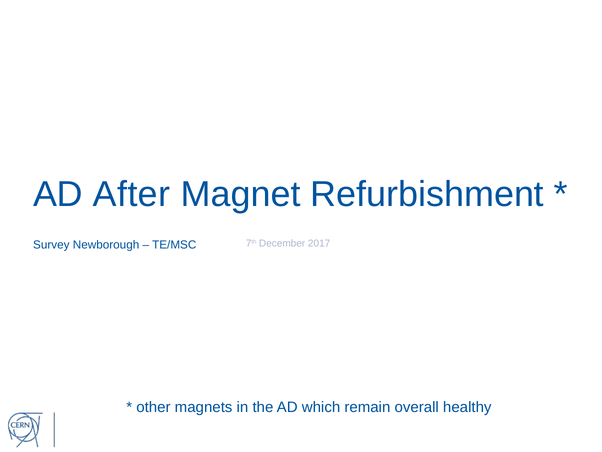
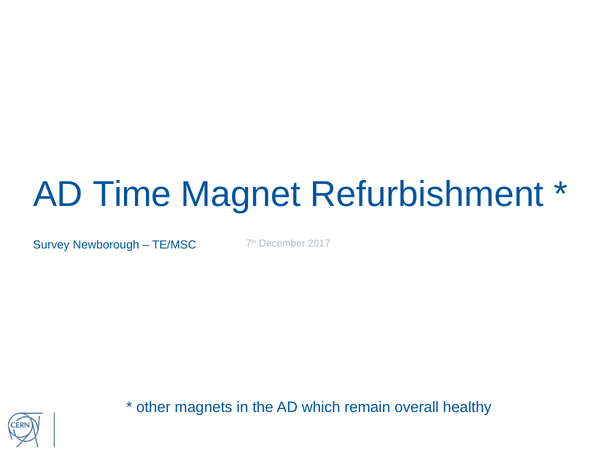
After: After -> Time
